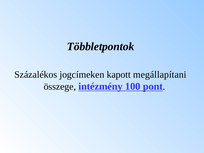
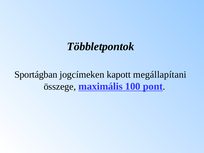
Százalékos: Százalékos -> Sportágban
intézmény: intézmény -> maximális
